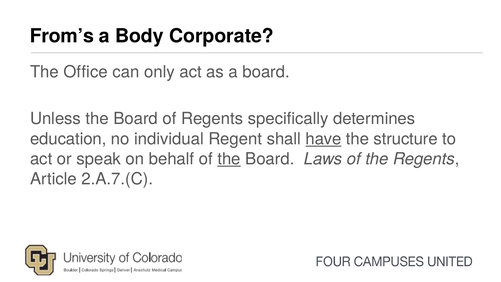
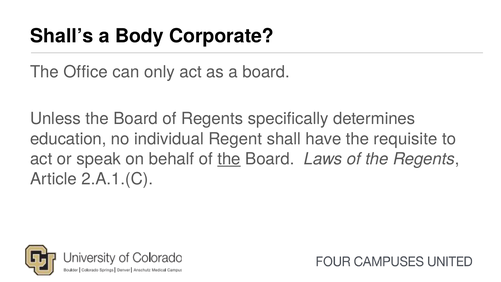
From’s: From’s -> Shall’s
have underline: present -> none
structure: structure -> requisite
2.A.7.(C: 2.A.7.(C -> 2.A.1.(C
